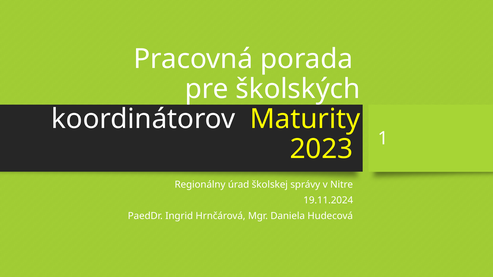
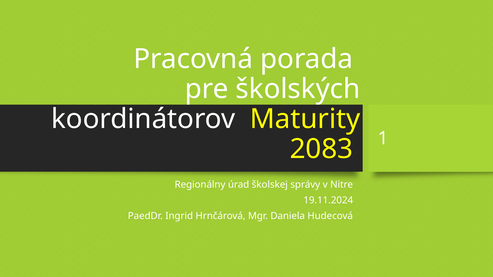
2023: 2023 -> 2083
